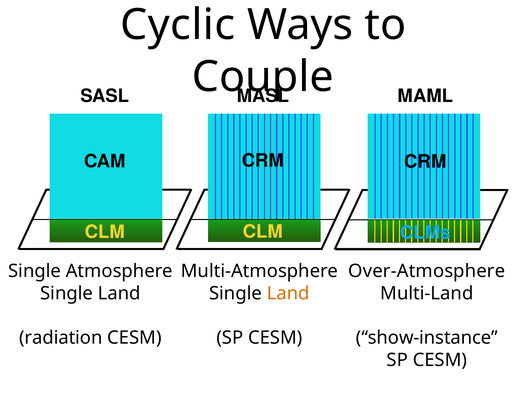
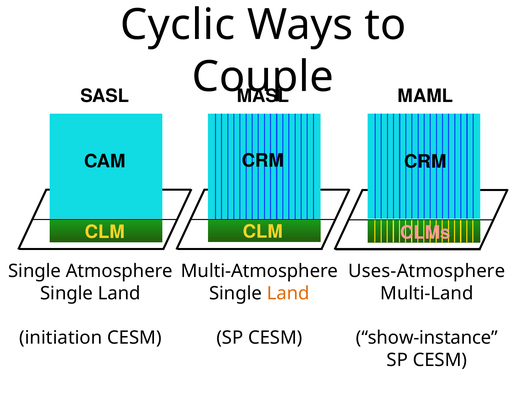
CLMs colour: light blue -> pink
Over-Atmosphere: Over-Atmosphere -> Uses-Atmosphere
radiation: radiation -> initiation
